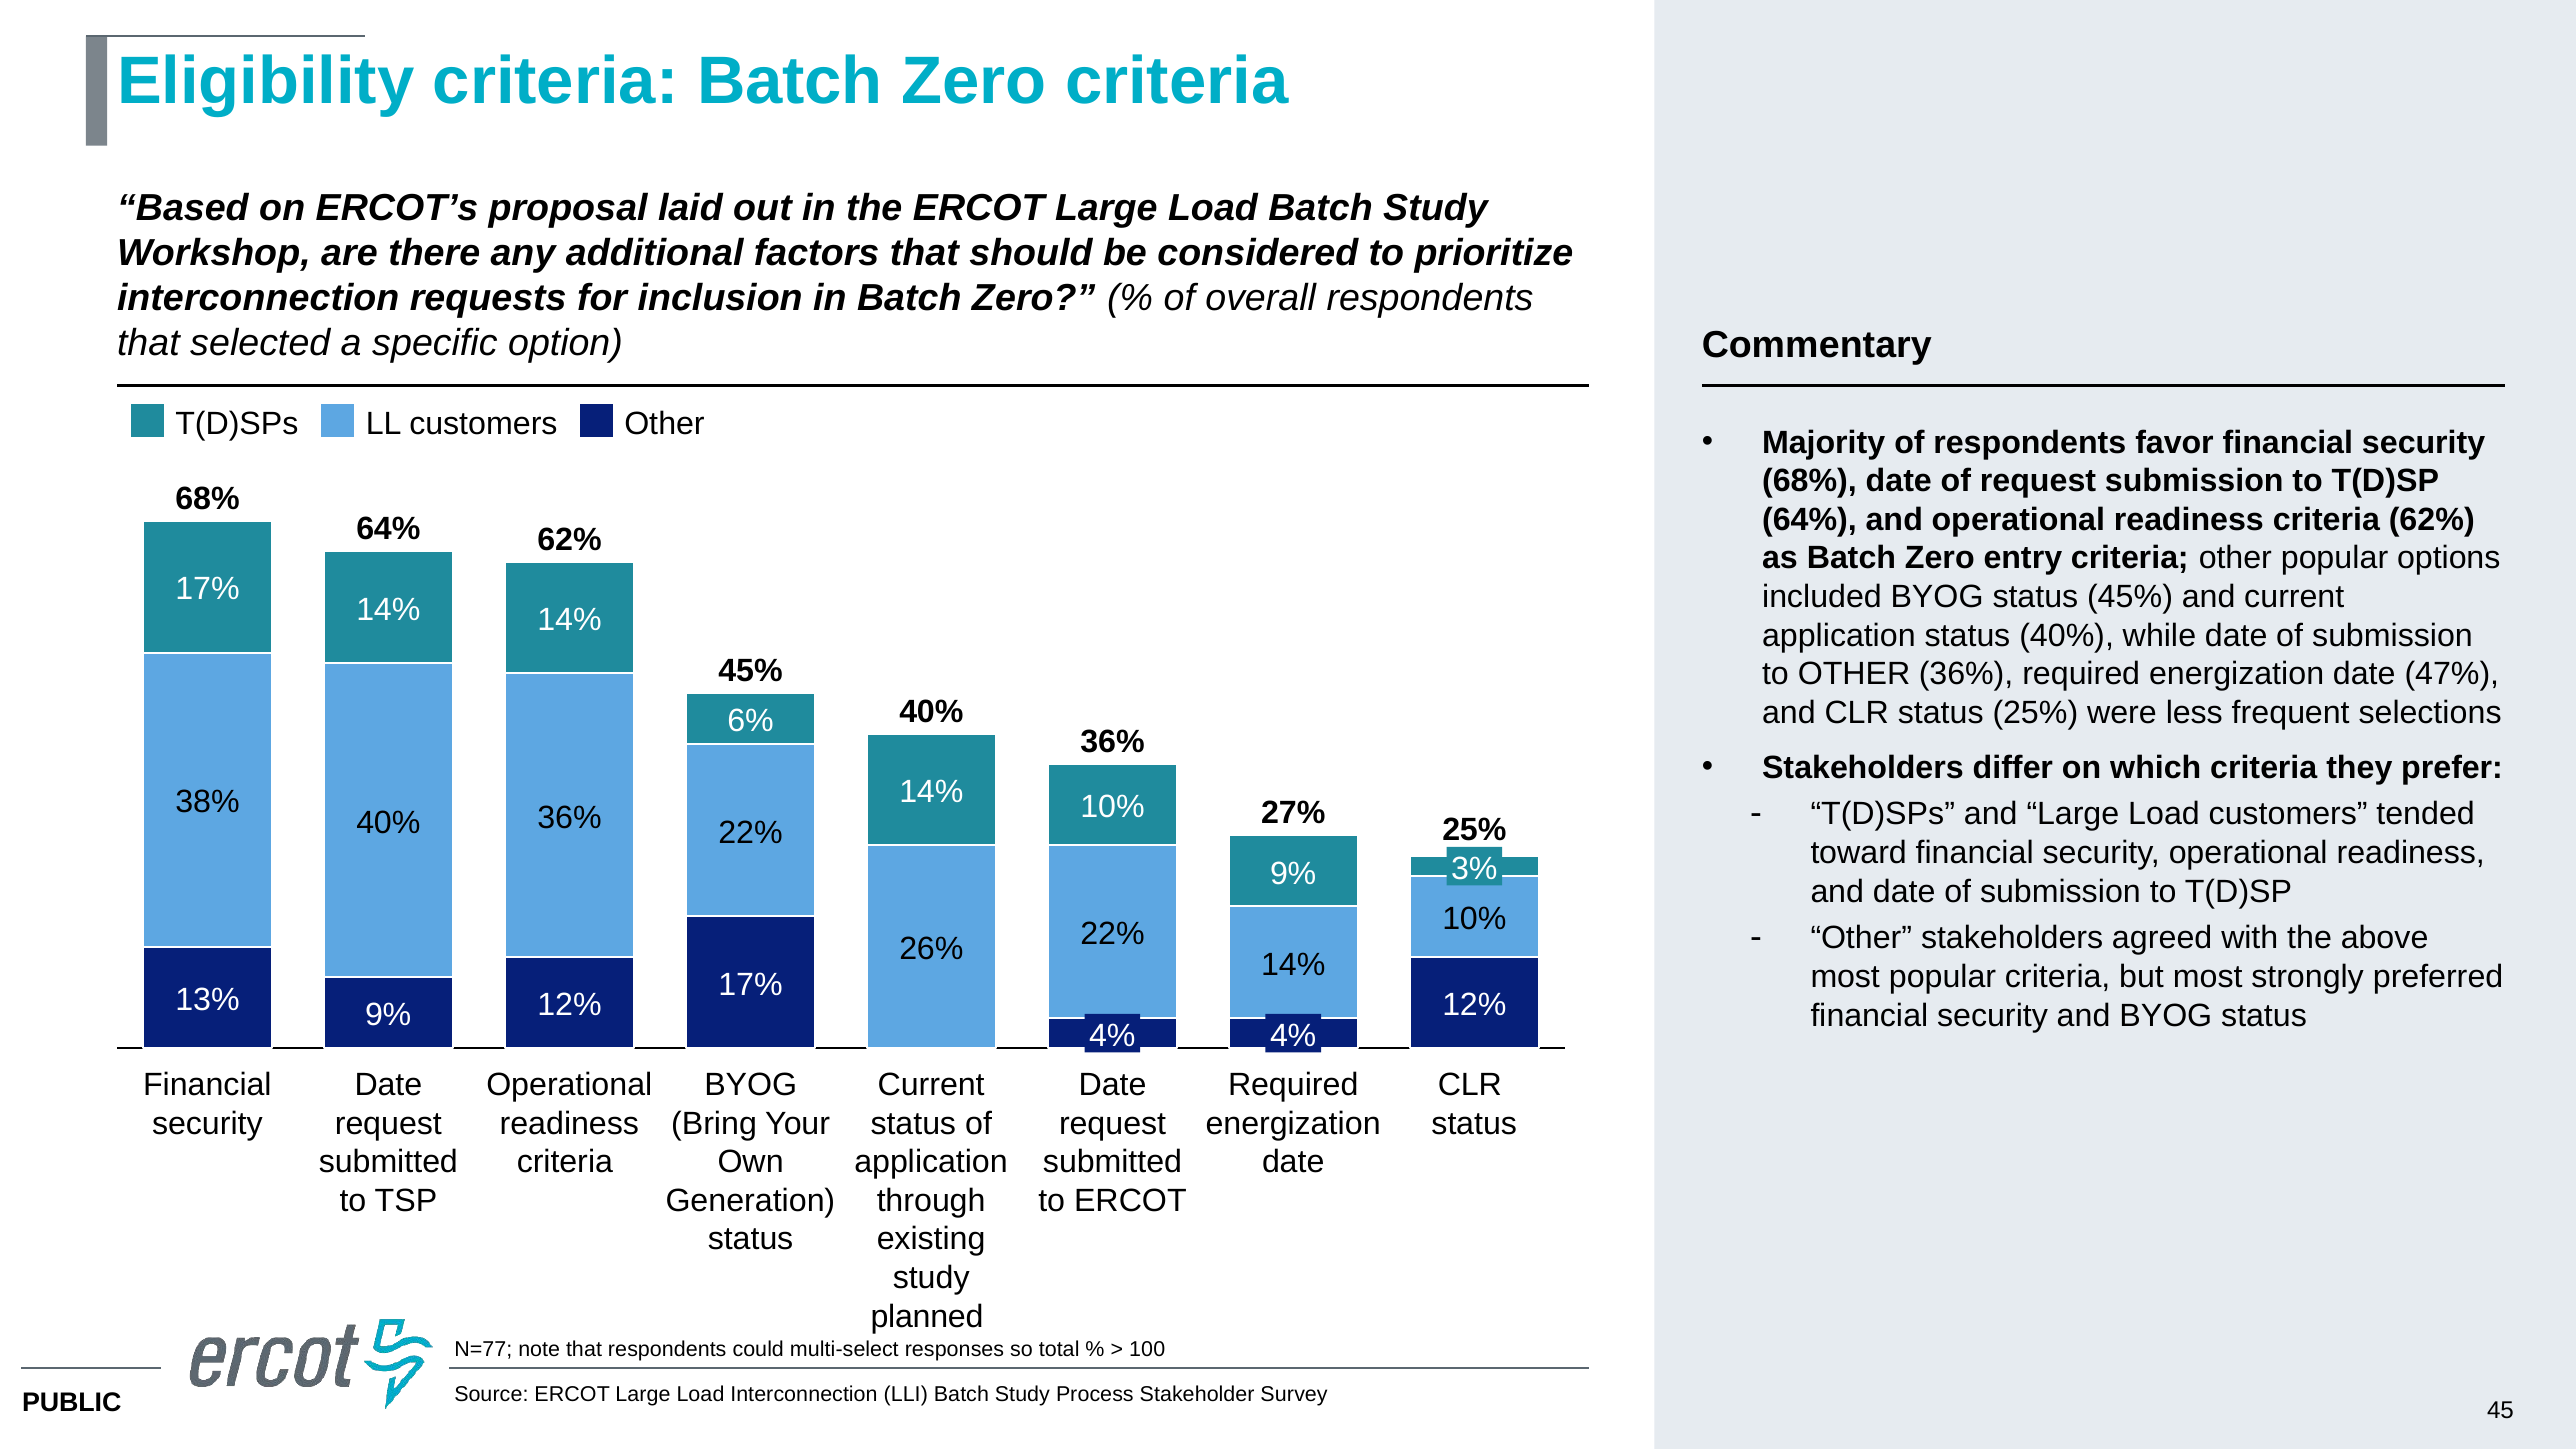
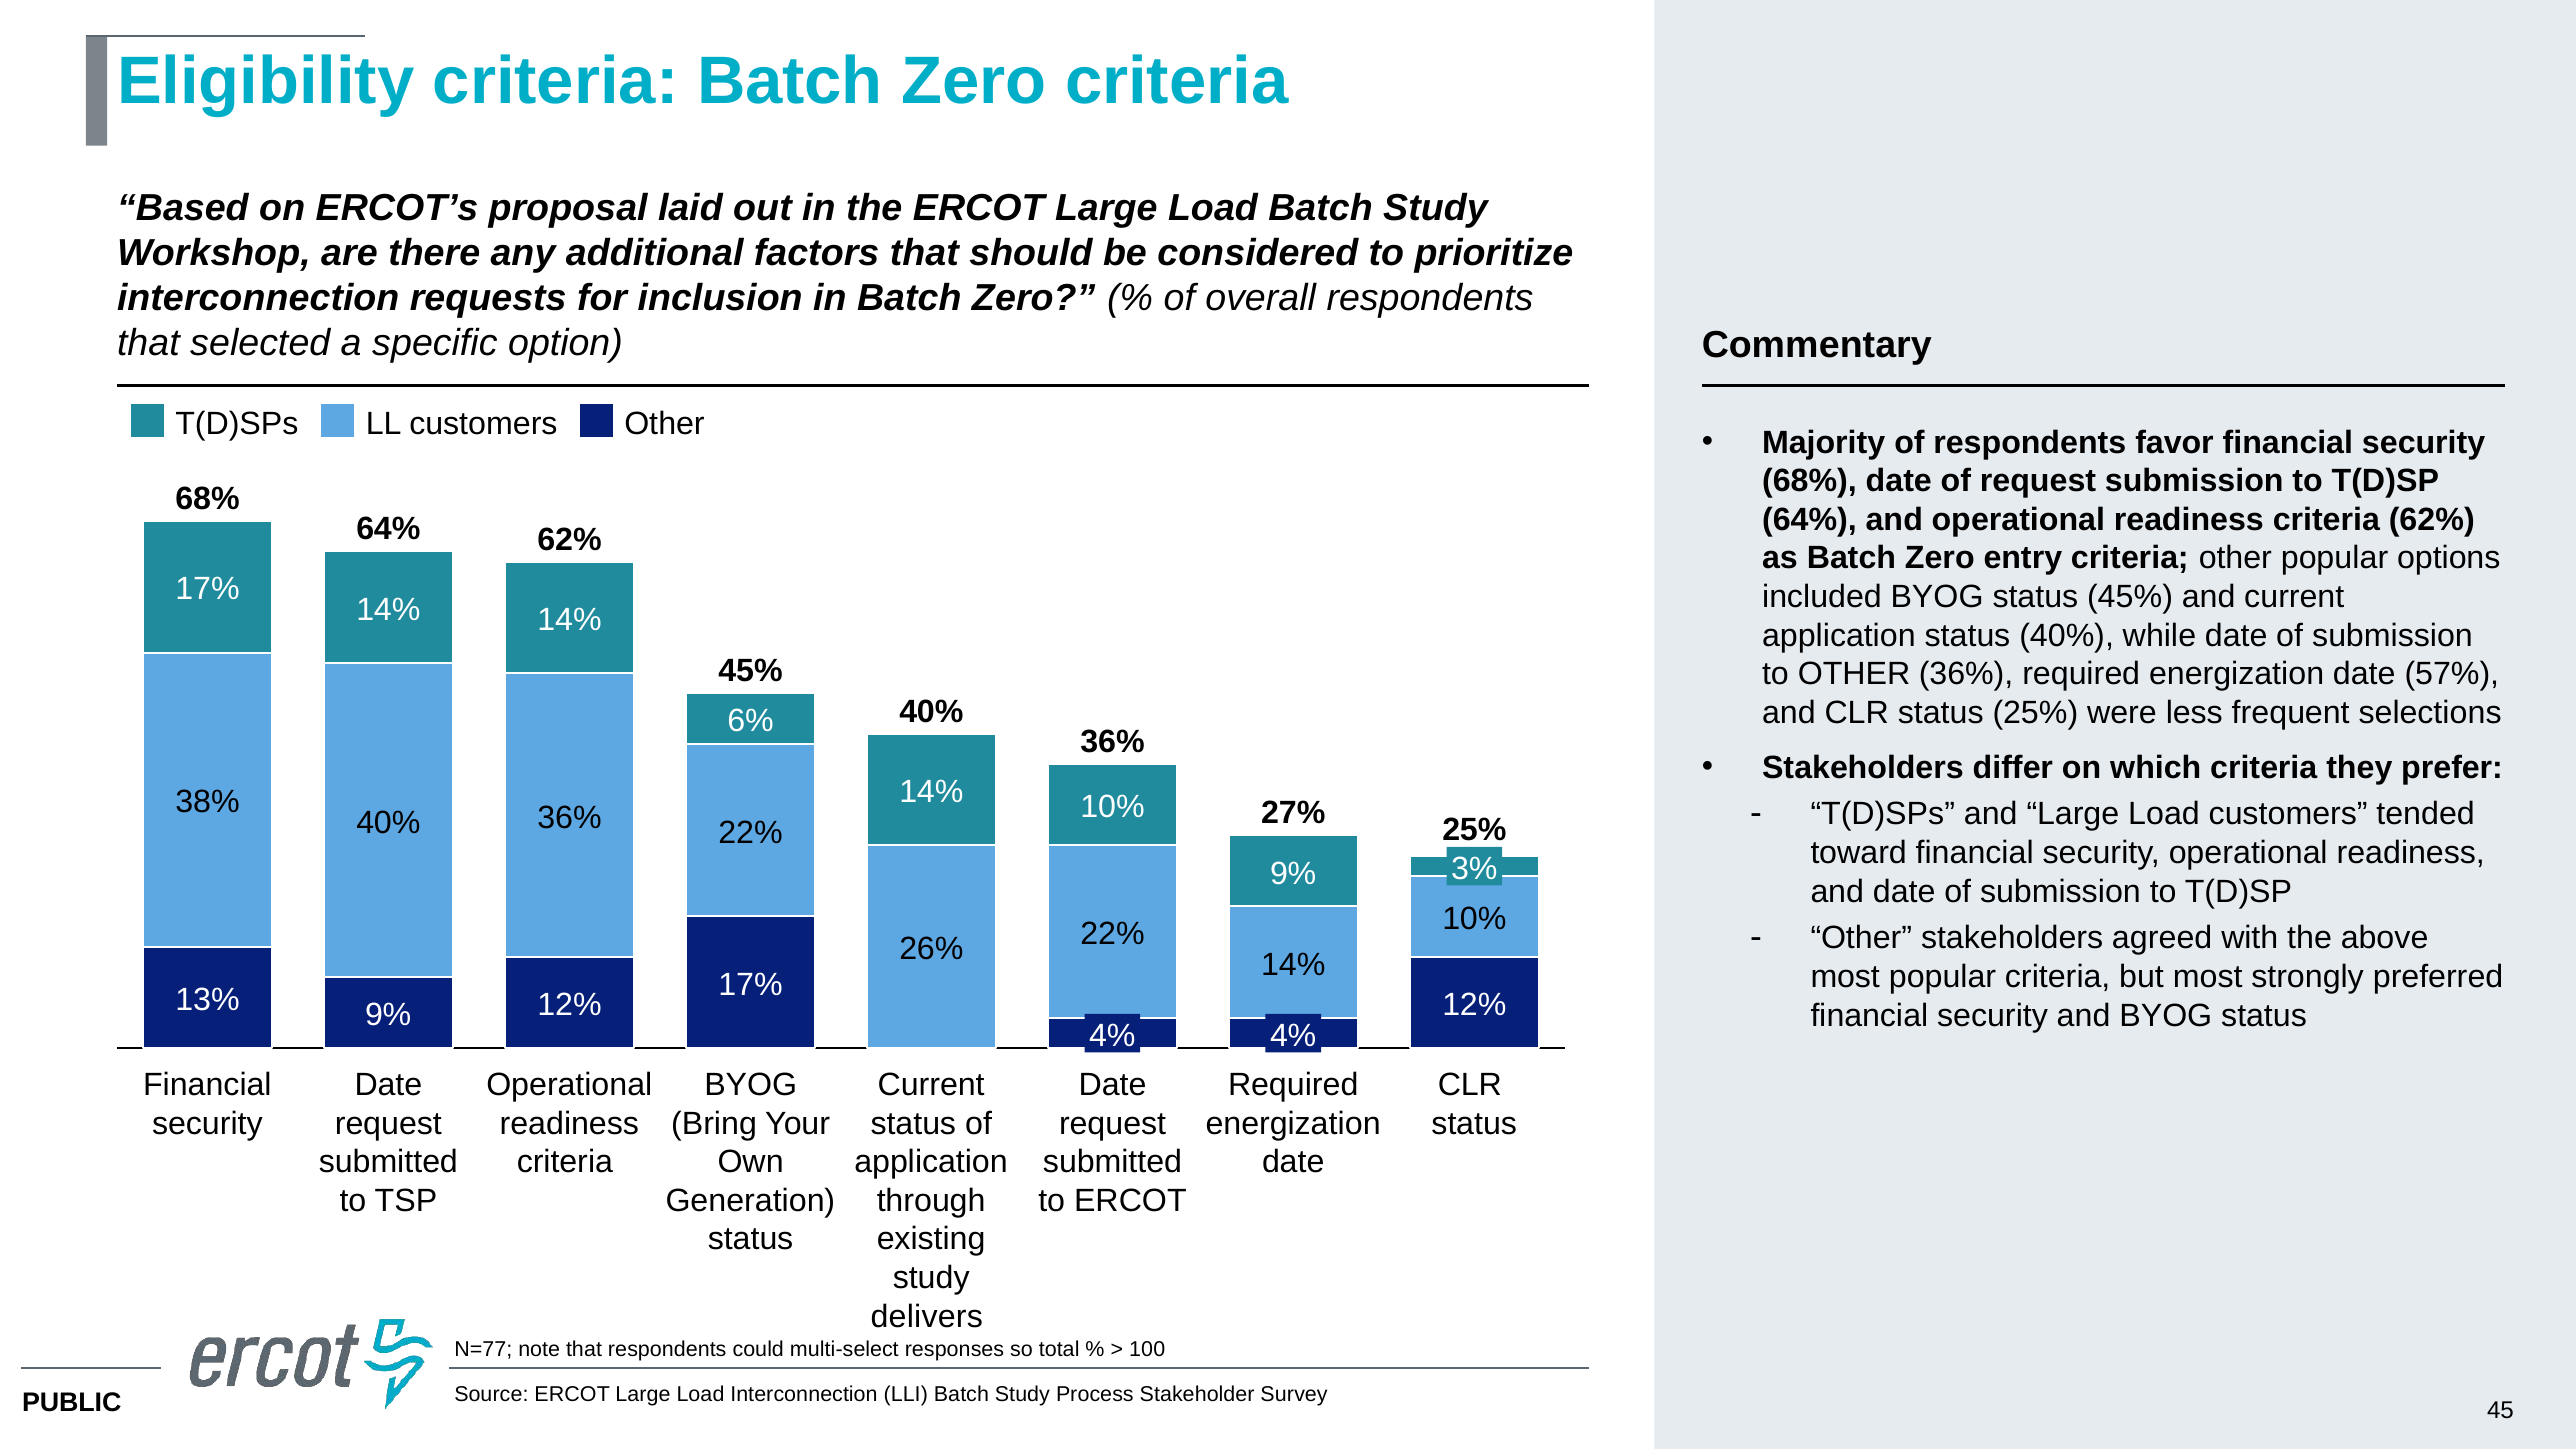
47%: 47% -> 57%
planned: planned -> delivers
